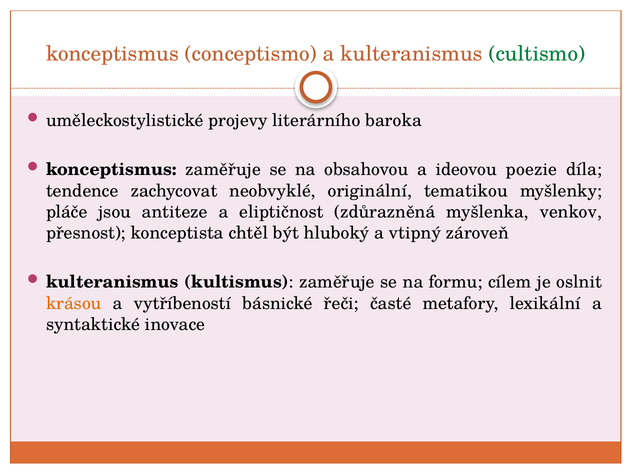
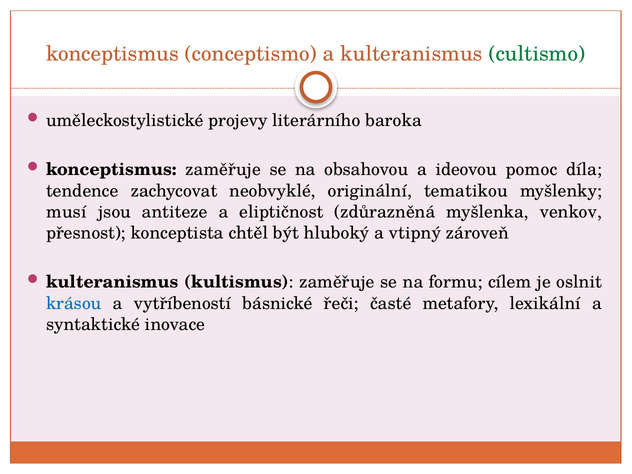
poezie: poezie -> pomoc
pláče: pláče -> musí
krásou colour: orange -> blue
